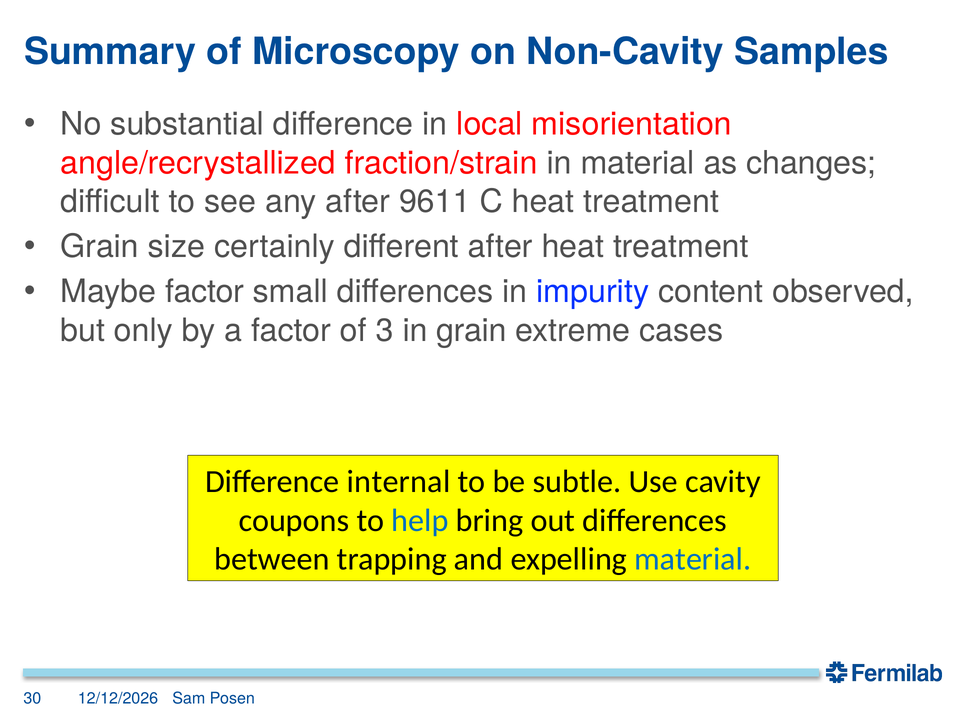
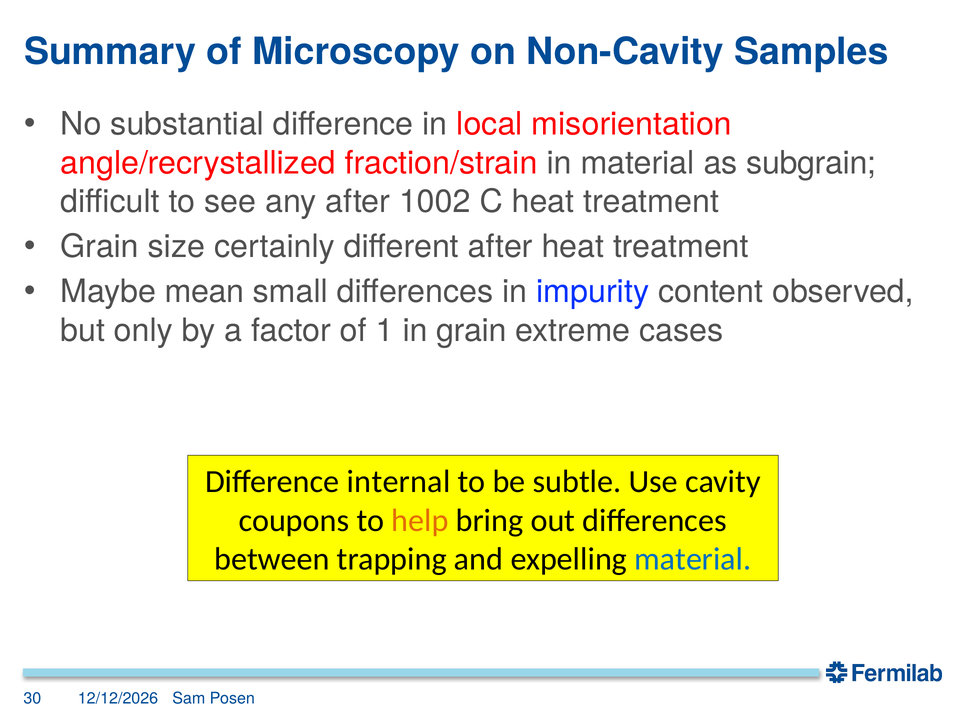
changes: changes -> subgrain
9611: 9611 -> 1002
Maybe factor: factor -> mean
3: 3 -> 1
help colour: blue -> orange
